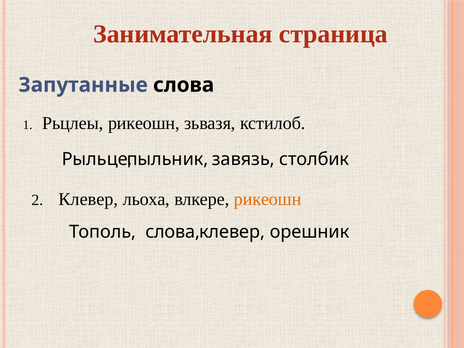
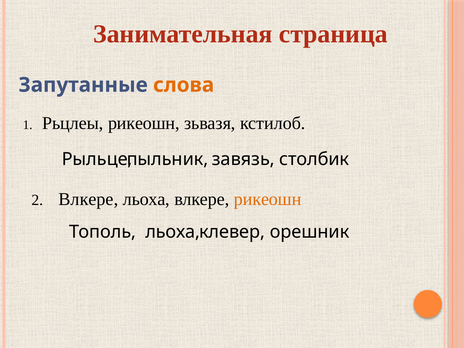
слова at (184, 85) colour: black -> orange
2 Клевер: Клевер -> Влкере
Тополь слова: слова -> льоха
